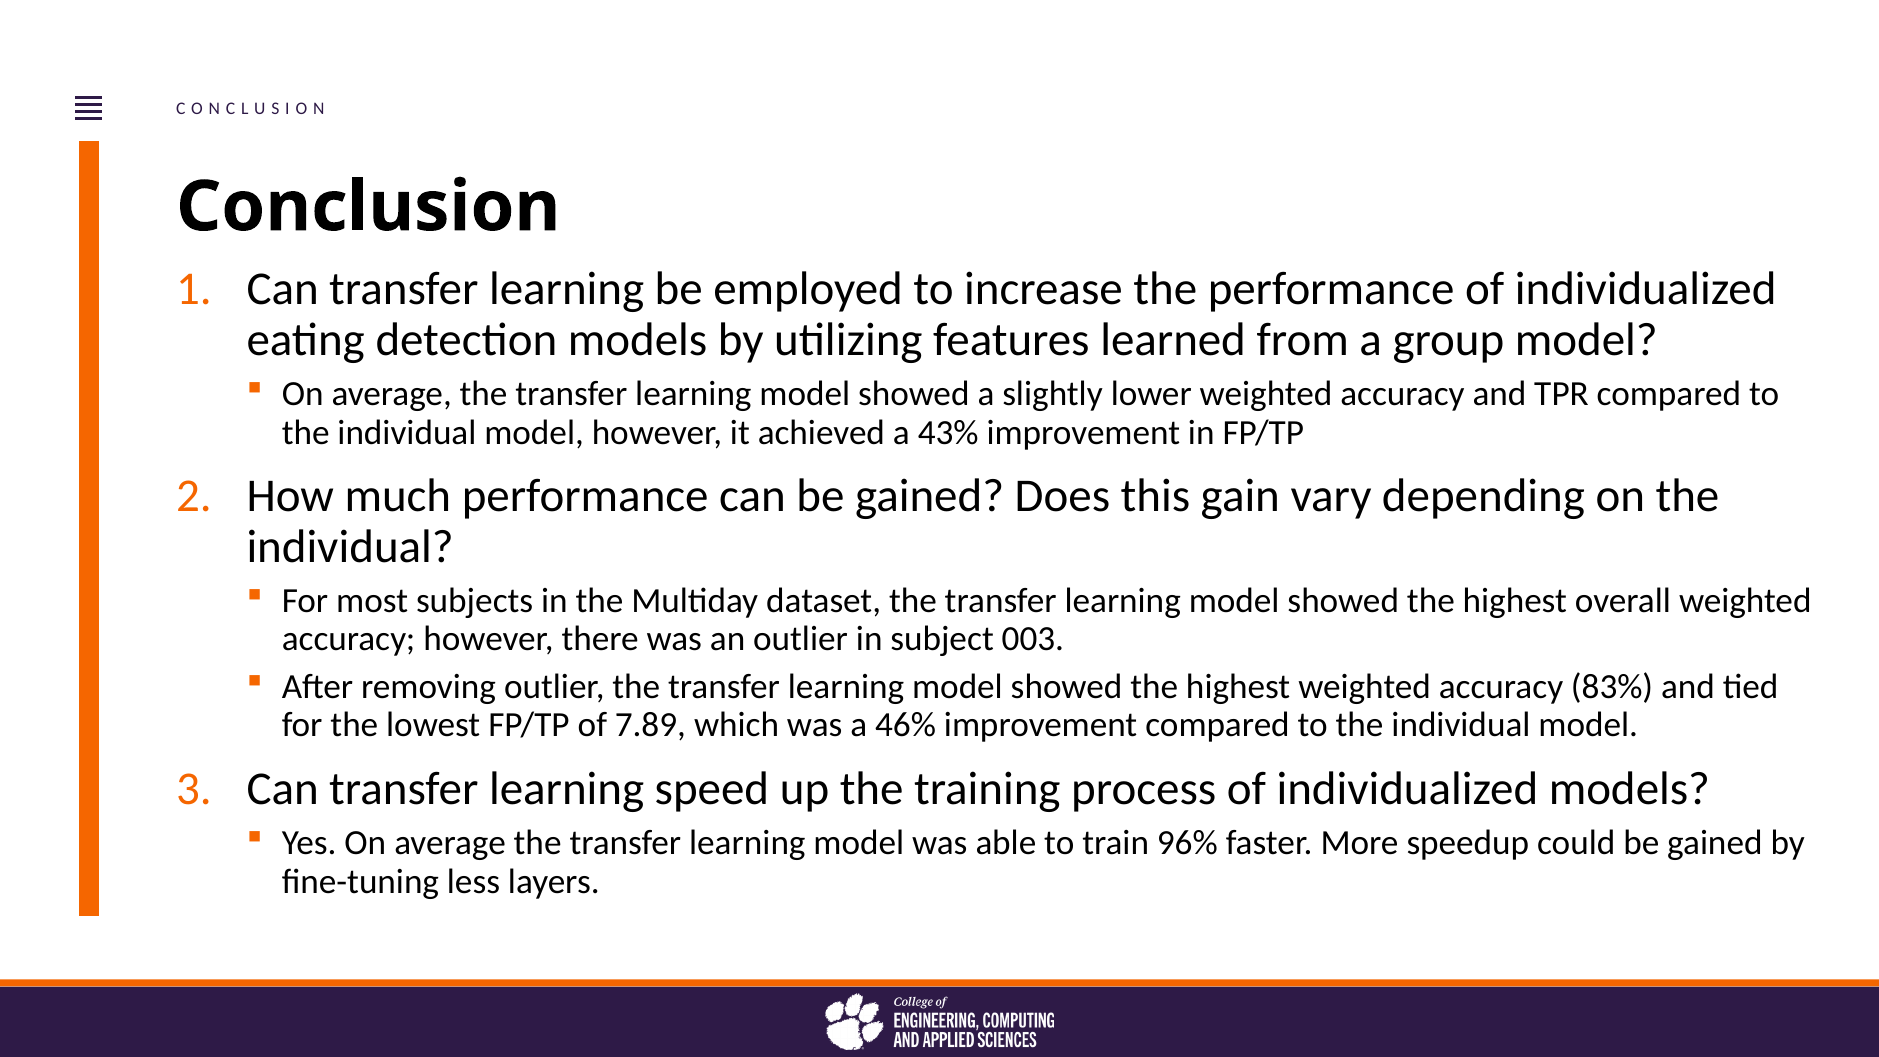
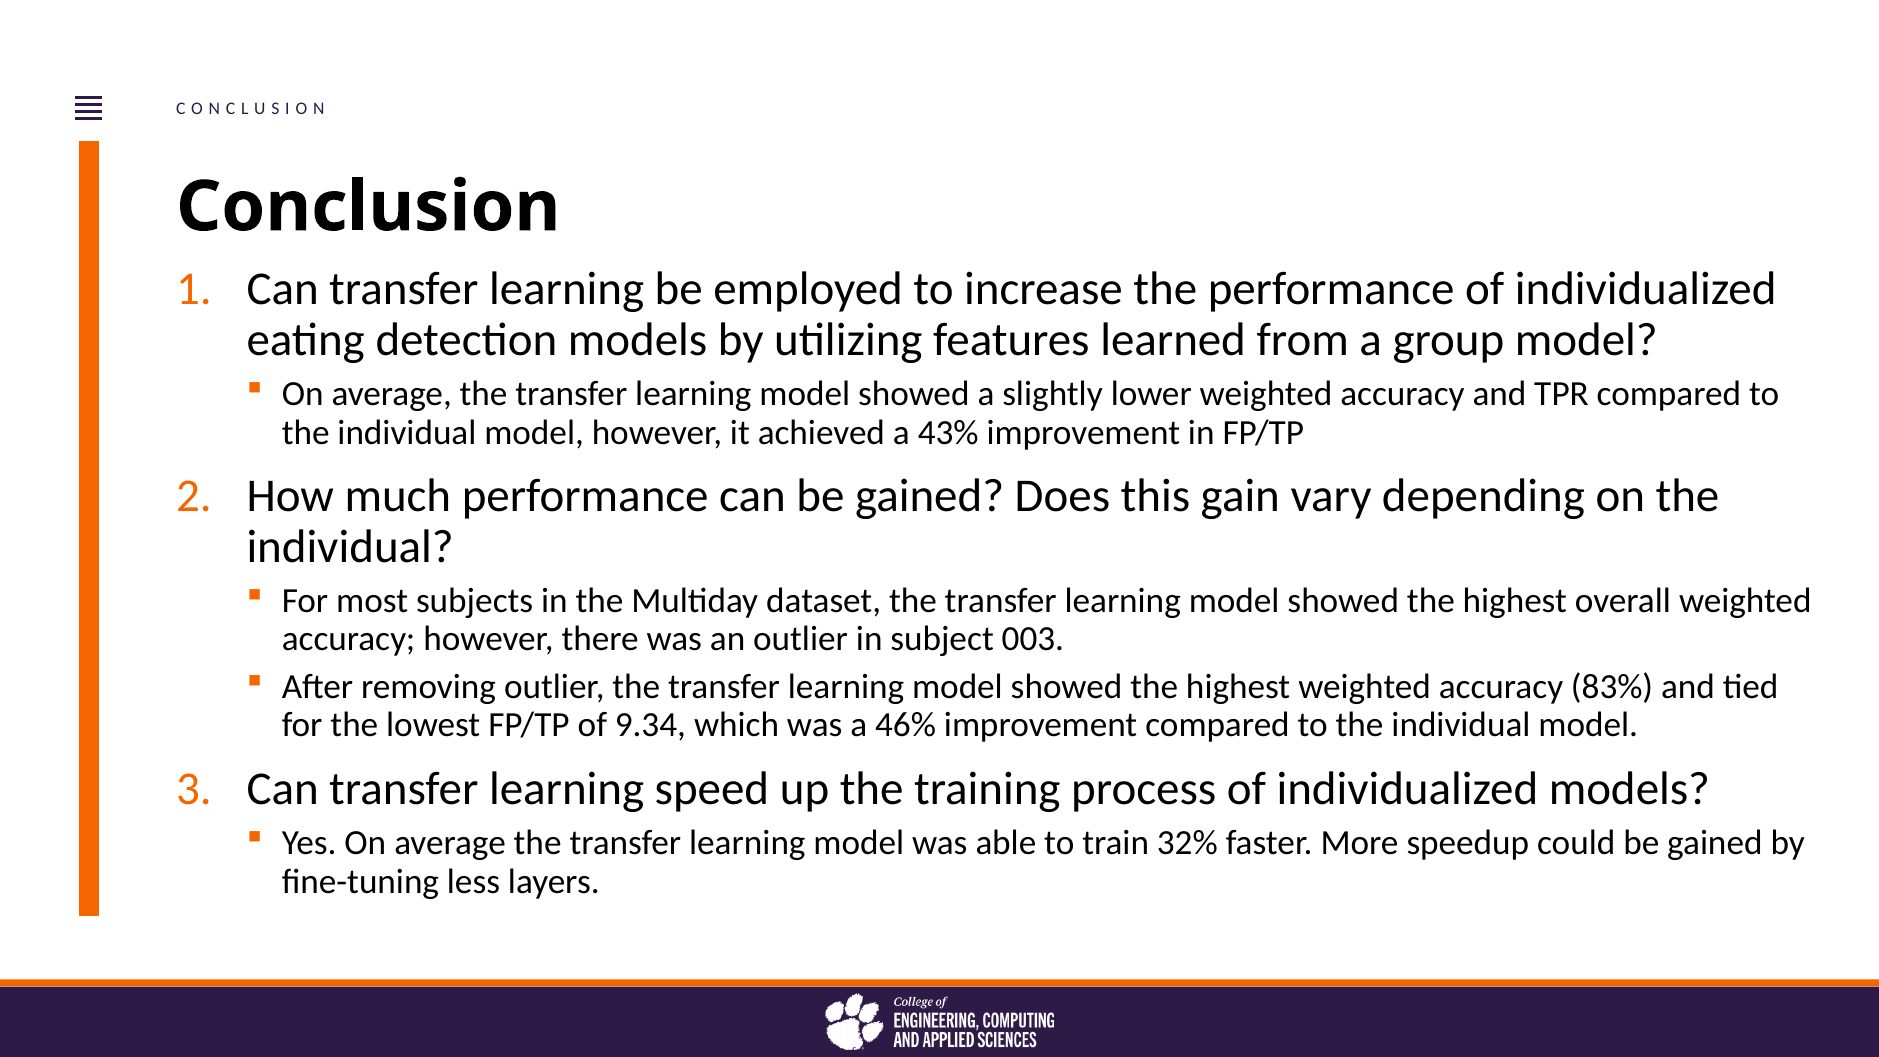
7.89: 7.89 -> 9.34
96%: 96% -> 32%
